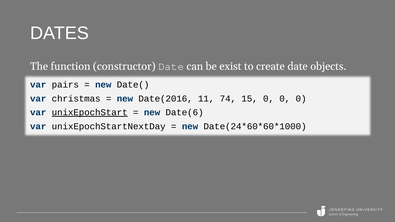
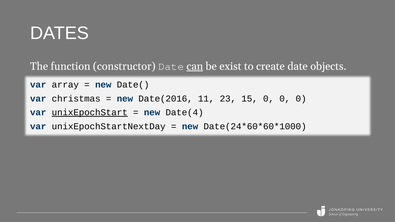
can underline: none -> present
pairs: pairs -> array
74: 74 -> 23
Date(6: Date(6 -> Date(4
